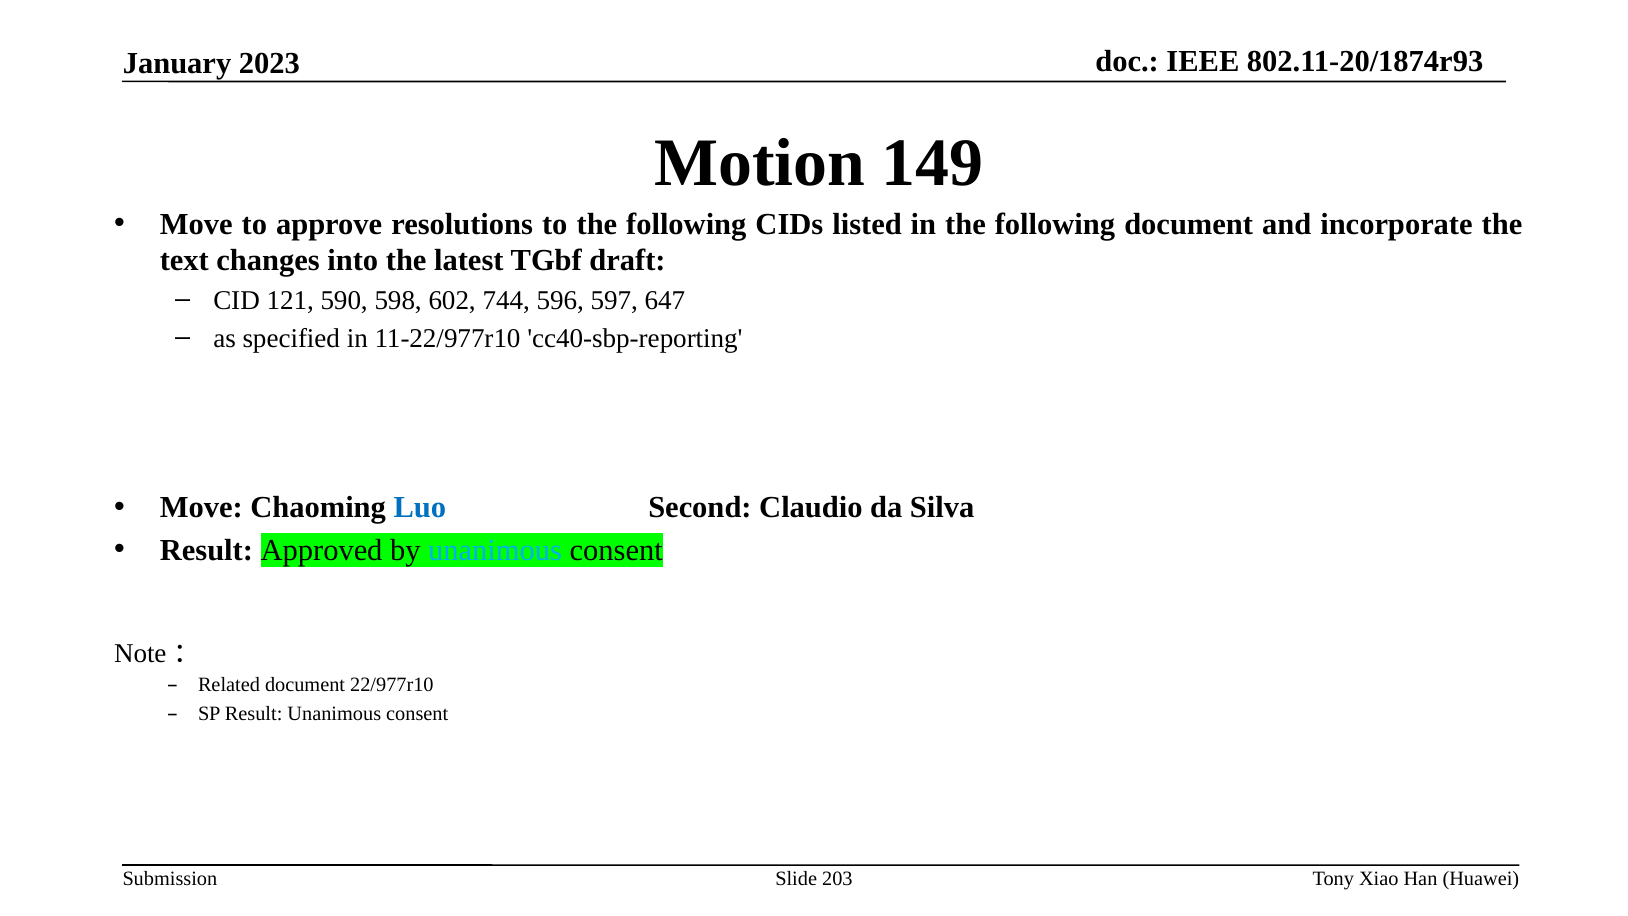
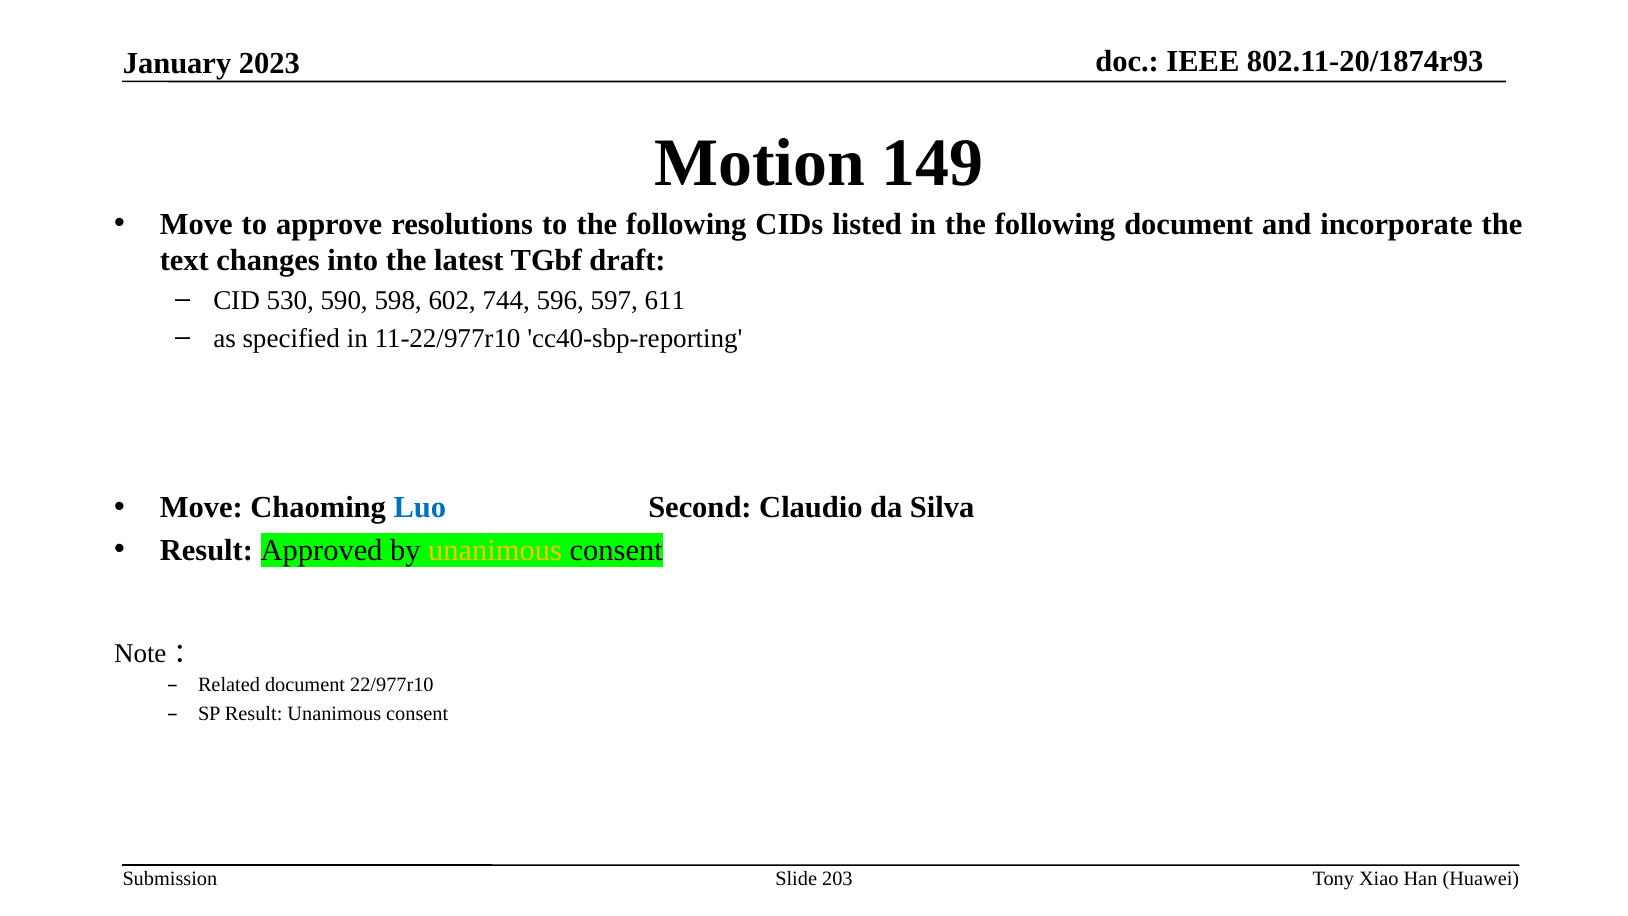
121: 121 -> 530
647: 647 -> 611
unanimous at (495, 550) colour: light blue -> yellow
